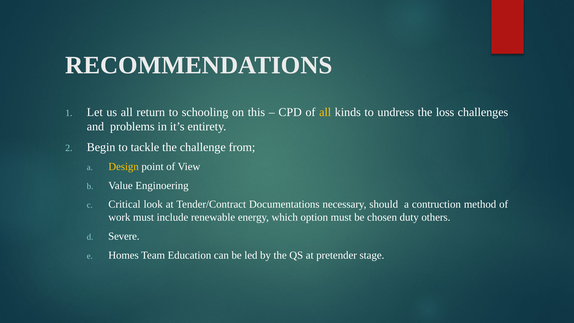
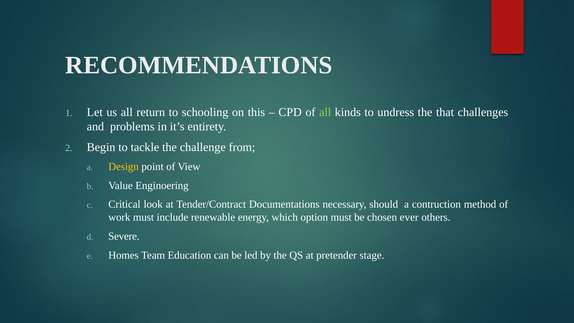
all at (325, 112) colour: yellow -> light green
loss: loss -> that
duty: duty -> ever
